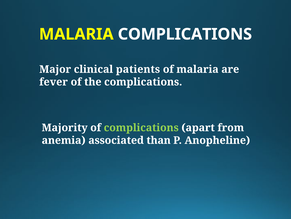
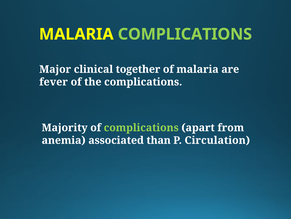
COMPLICATIONS at (185, 34) colour: white -> light green
patients: patients -> together
Anopheline: Anopheline -> Circulation
